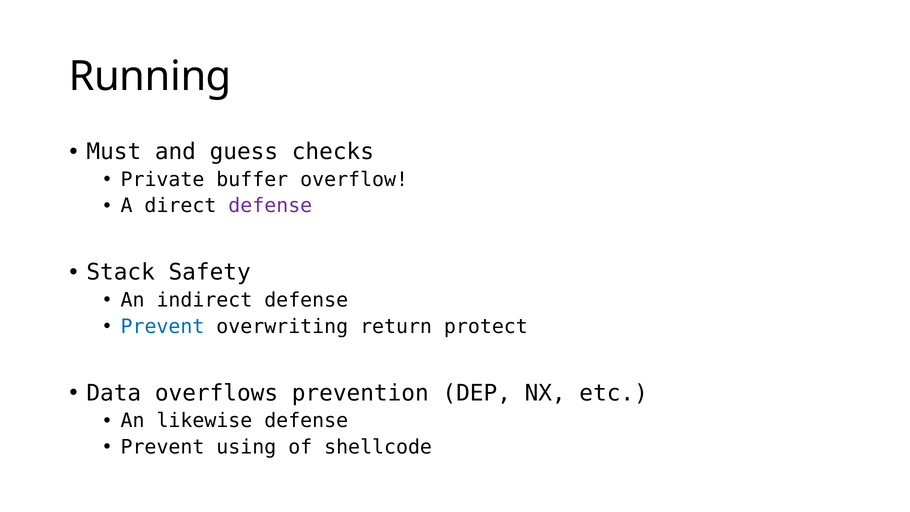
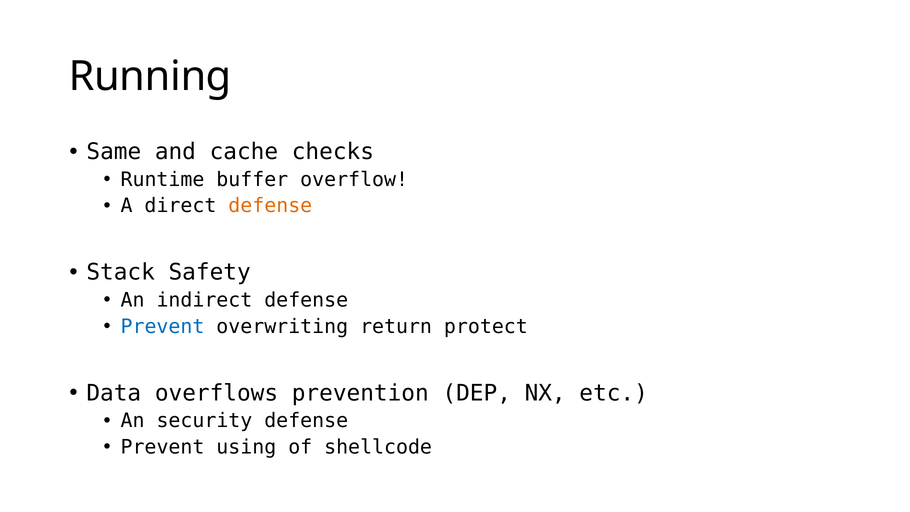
Must: Must -> Same
guess: guess -> cache
Private: Private -> Runtime
defense at (270, 206) colour: purple -> orange
likewise: likewise -> security
